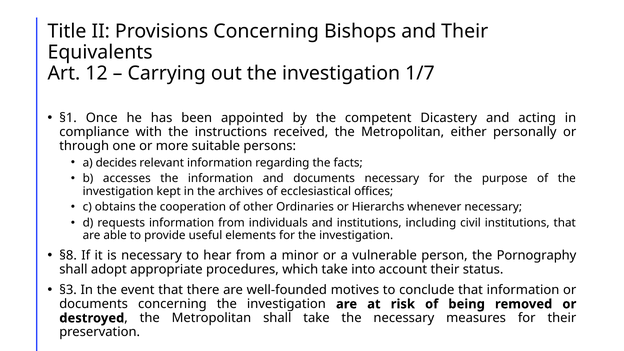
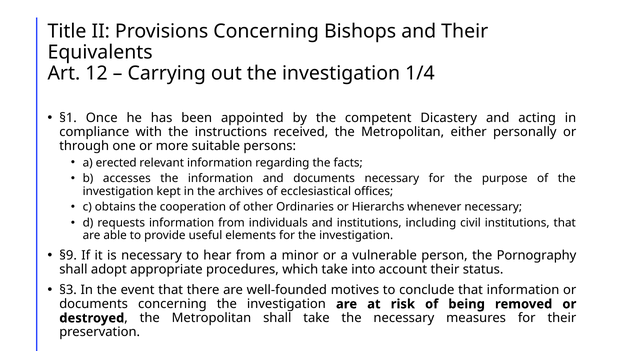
1/7: 1/7 -> 1/4
decides: decides -> erected
§8: §8 -> §9
